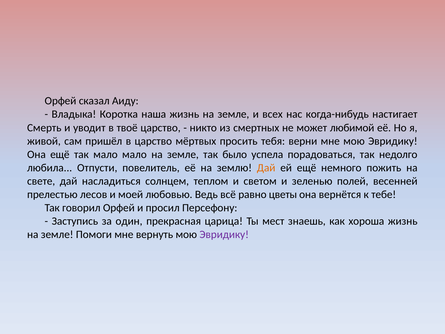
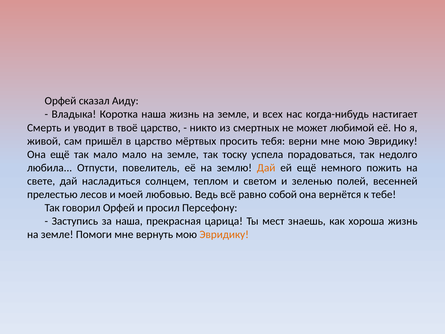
было: было -> тоску
цветы: цветы -> собой
за один: один -> наша
Эвридику at (224, 234) colour: purple -> orange
